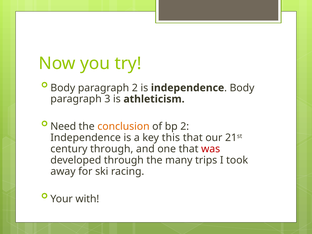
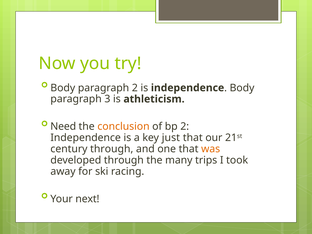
this: this -> just
was colour: red -> orange
with: with -> next
